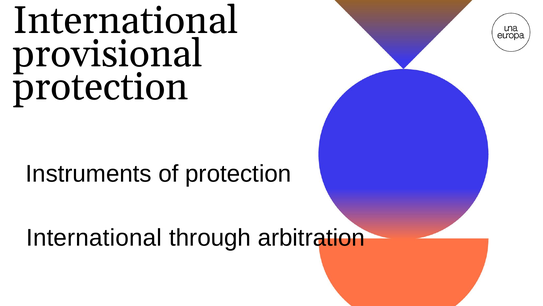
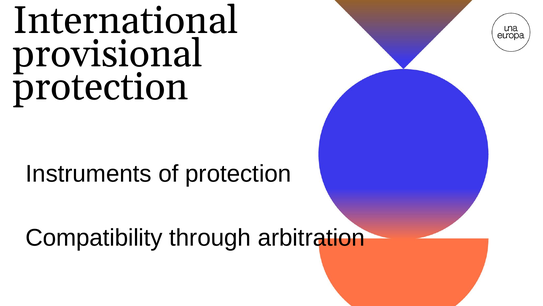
International at (94, 237): International -> Compatibility
